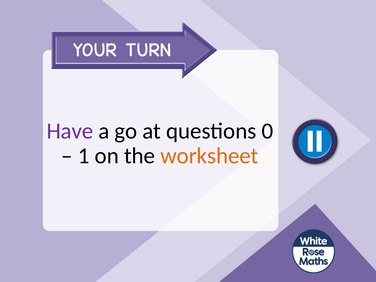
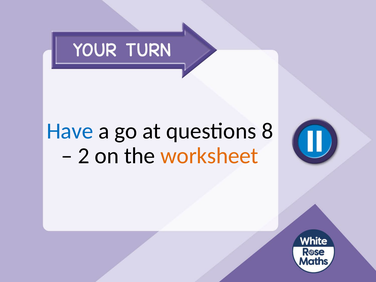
Have colour: purple -> blue
0: 0 -> 8
1: 1 -> 2
